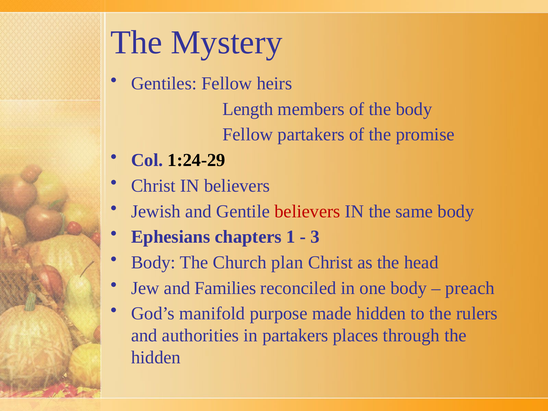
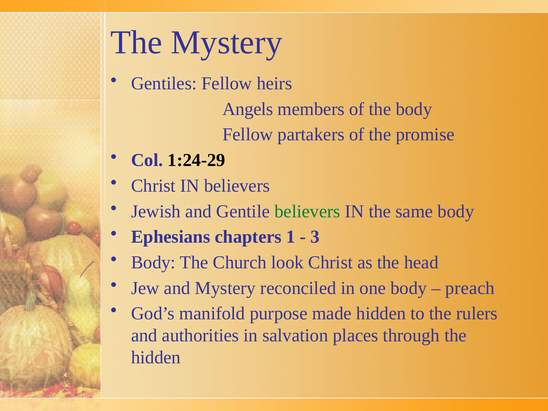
Length: Length -> Angels
believers at (307, 211) colour: red -> green
plan: plan -> look
and Families: Families -> Mystery
in partakers: partakers -> salvation
